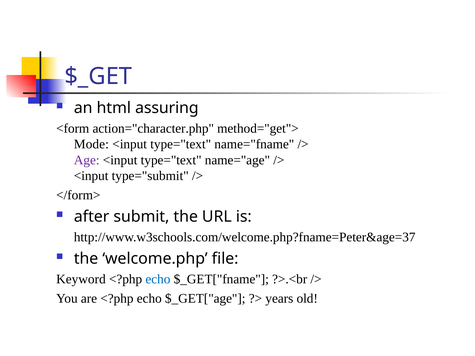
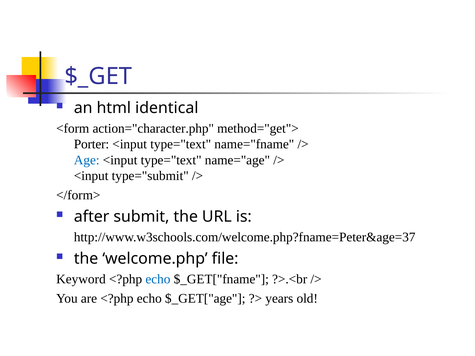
assuring: assuring -> identical
Mode: Mode -> Porter
Age colour: purple -> blue
